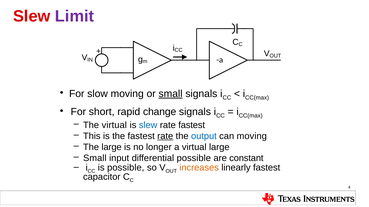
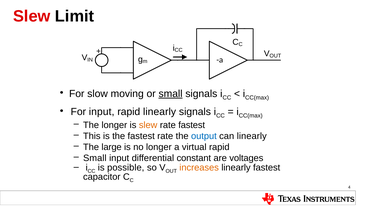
Limit colour: purple -> black
For short: short -> input
rapid change: change -> linearly
The virtual: virtual -> longer
slew at (148, 125) colour: blue -> orange
rate at (165, 136) underline: present -> none
can moving: moving -> linearly
virtual large: large -> rapid
differential possible: possible -> constant
constant: constant -> voltages
